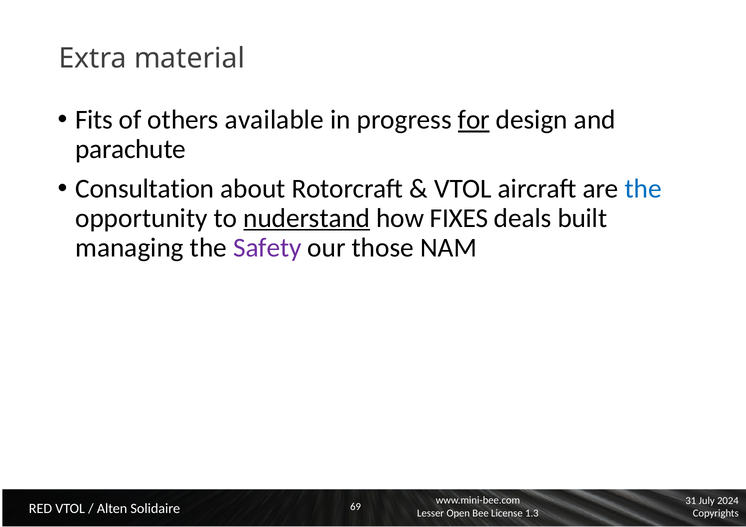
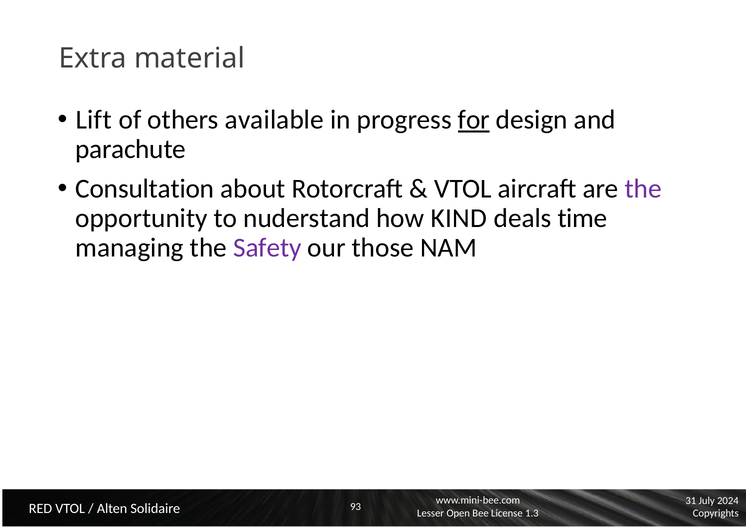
Fits: Fits -> Lift
the at (643, 189) colour: blue -> purple
nuderstand underline: present -> none
FIXES: FIXES -> KIND
built: built -> time
69: 69 -> 93
